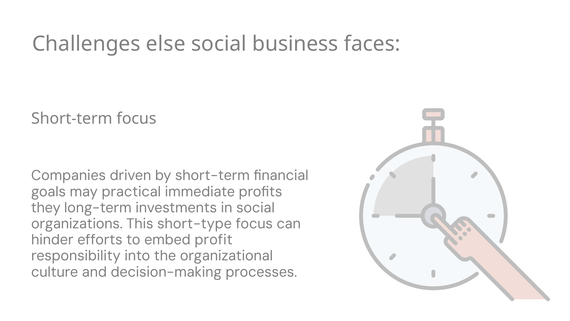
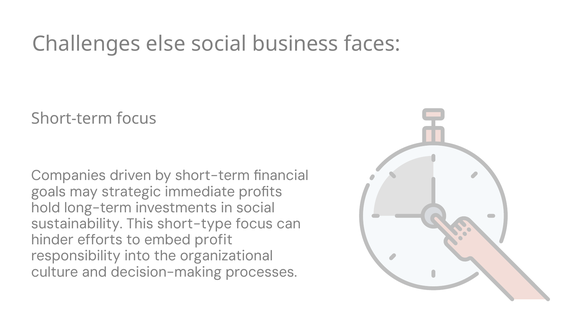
practical: practical -> strategic
they: they -> hold
organizations: organizations -> sustainability
